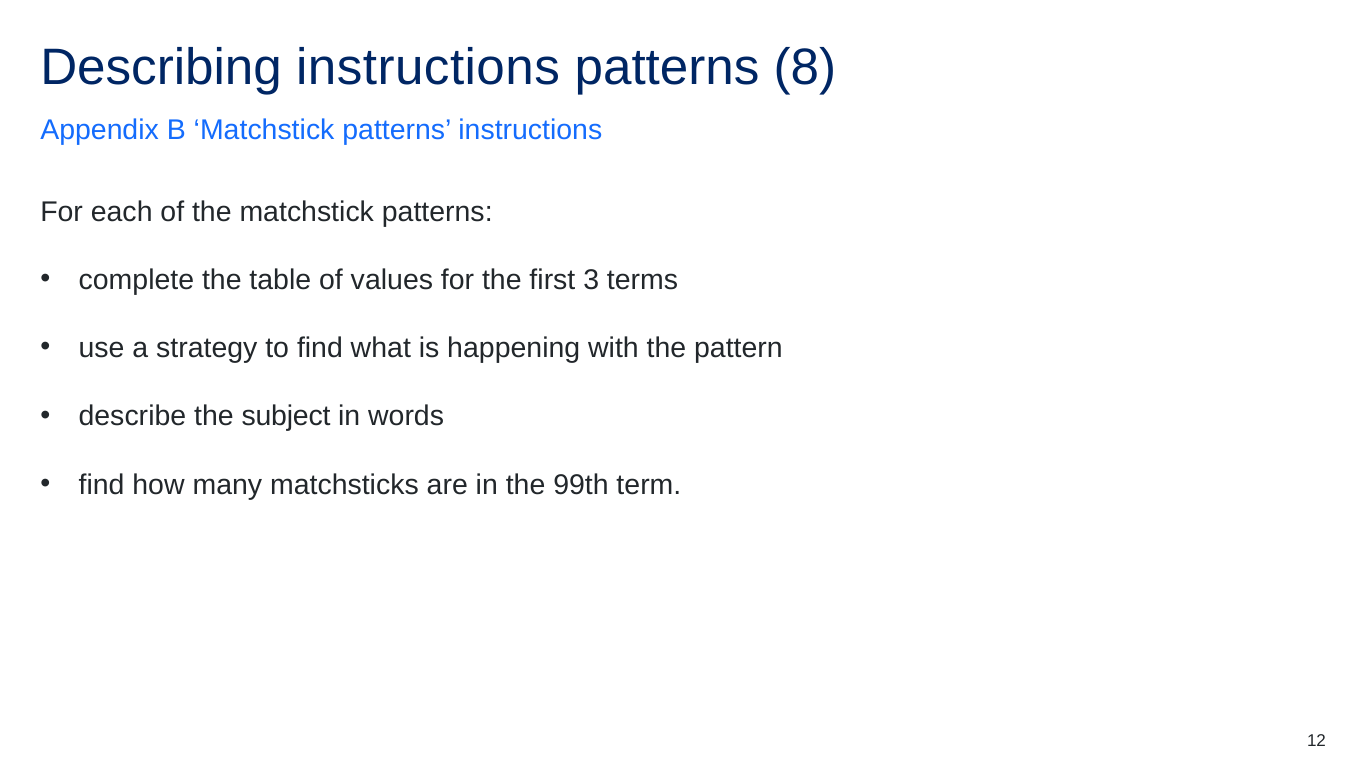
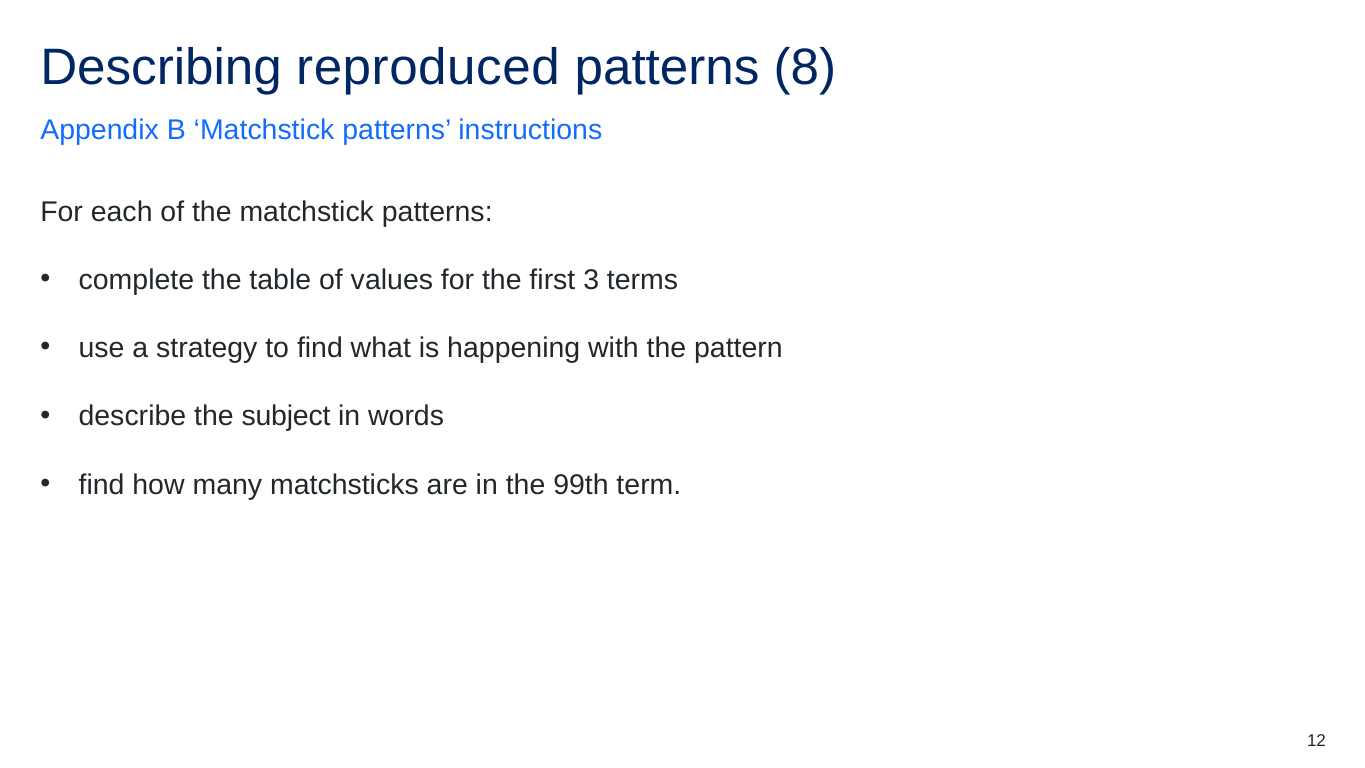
Describing instructions: instructions -> reproduced
